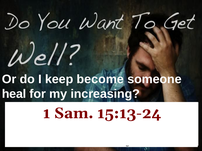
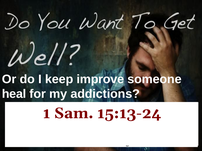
become: become -> improve
increasing: increasing -> addictions
